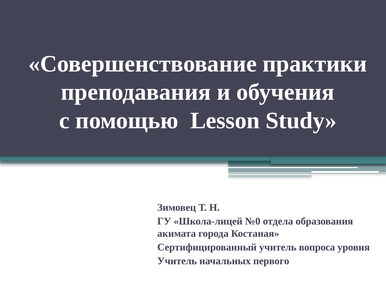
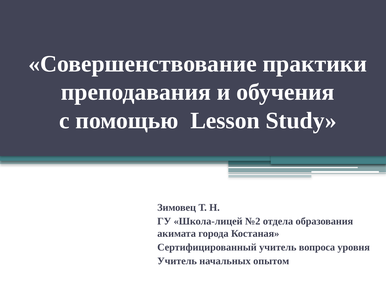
№0: №0 -> №2
первого: первого -> опытом
